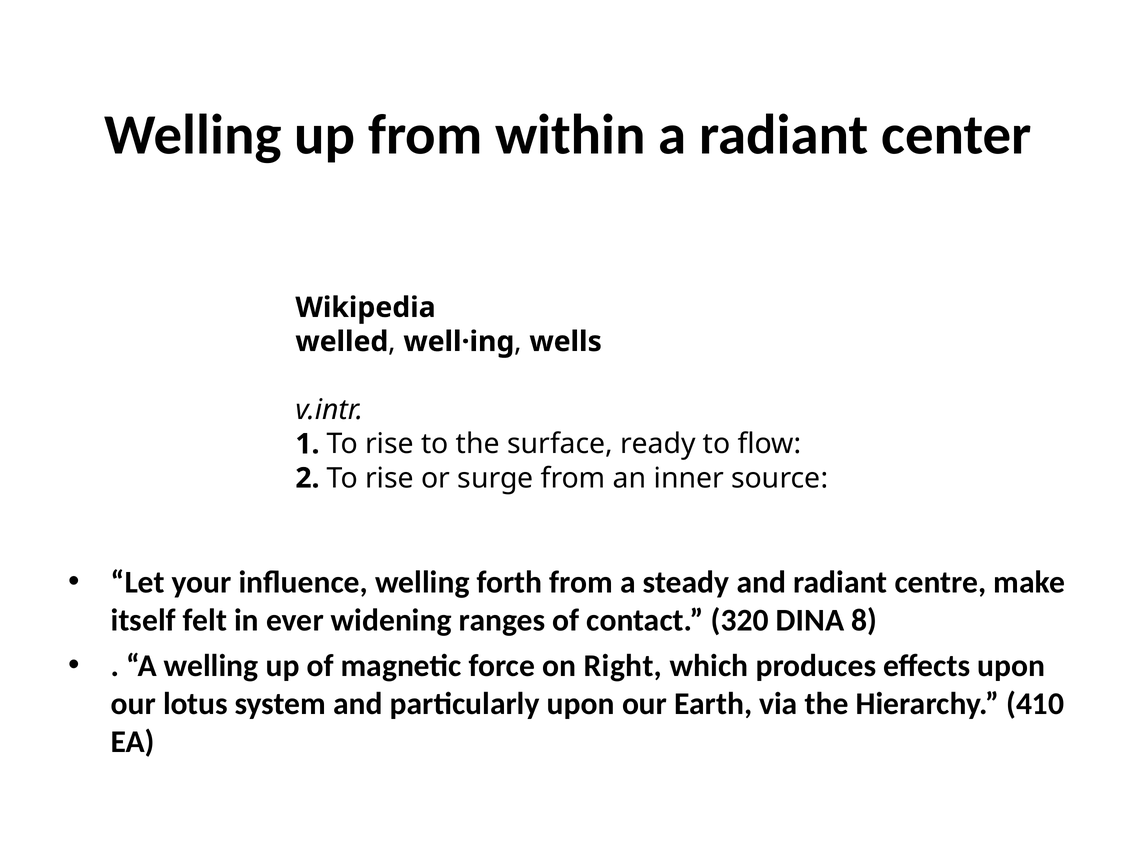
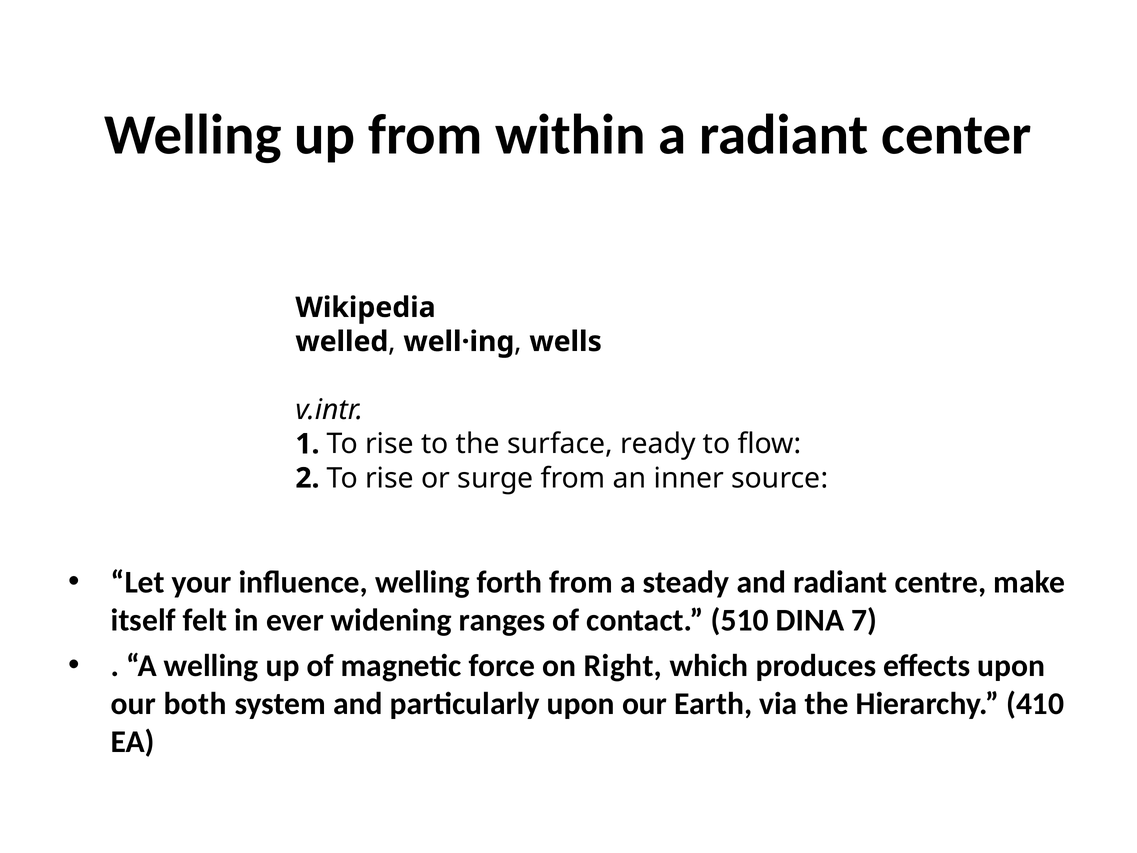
320: 320 -> 510
8: 8 -> 7
lotus: lotus -> both
